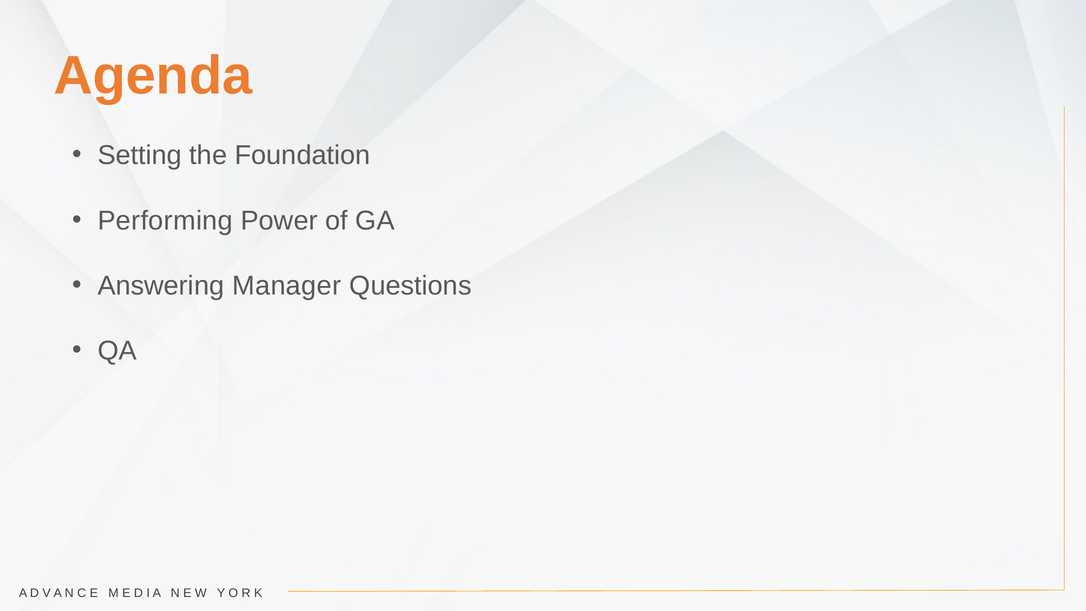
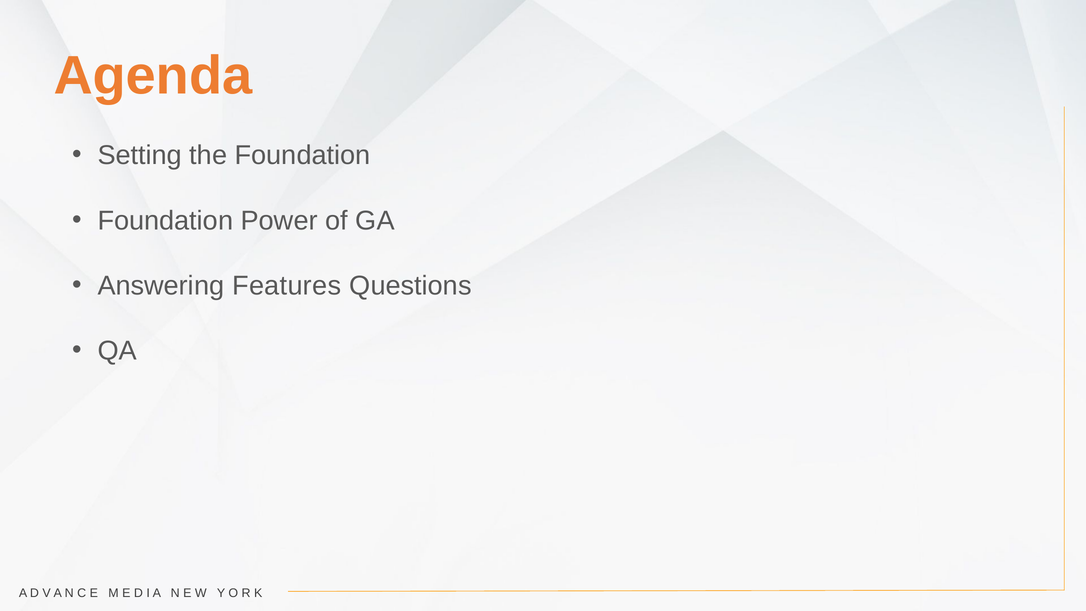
Performing at (165, 221): Performing -> Foundation
Manager: Manager -> Features
